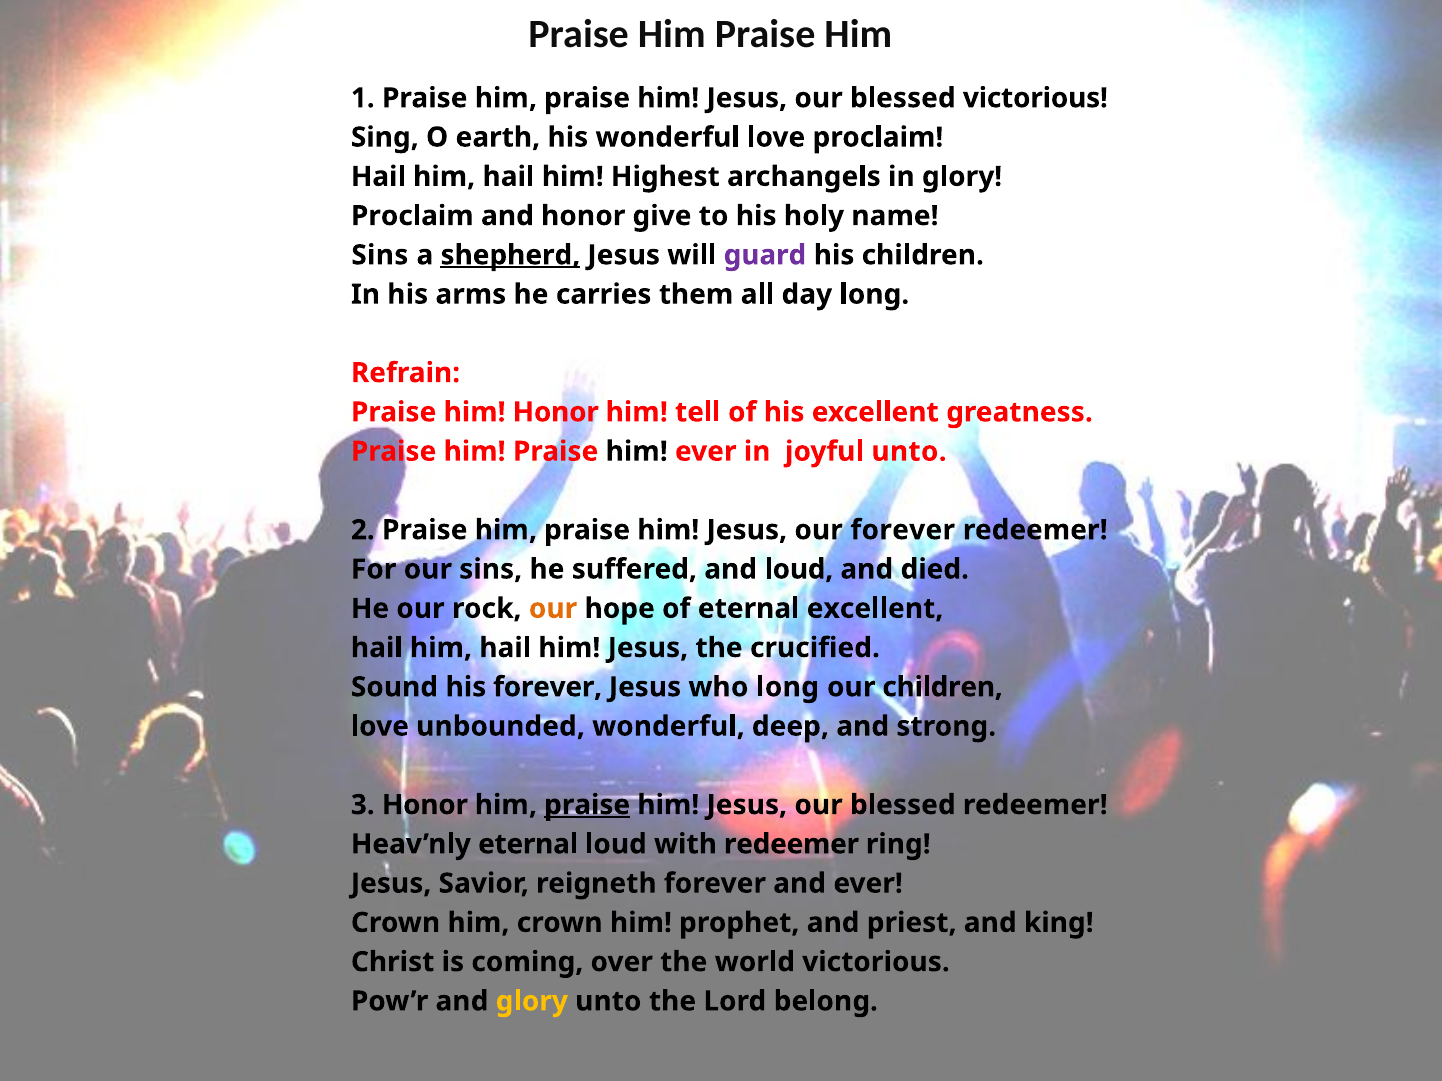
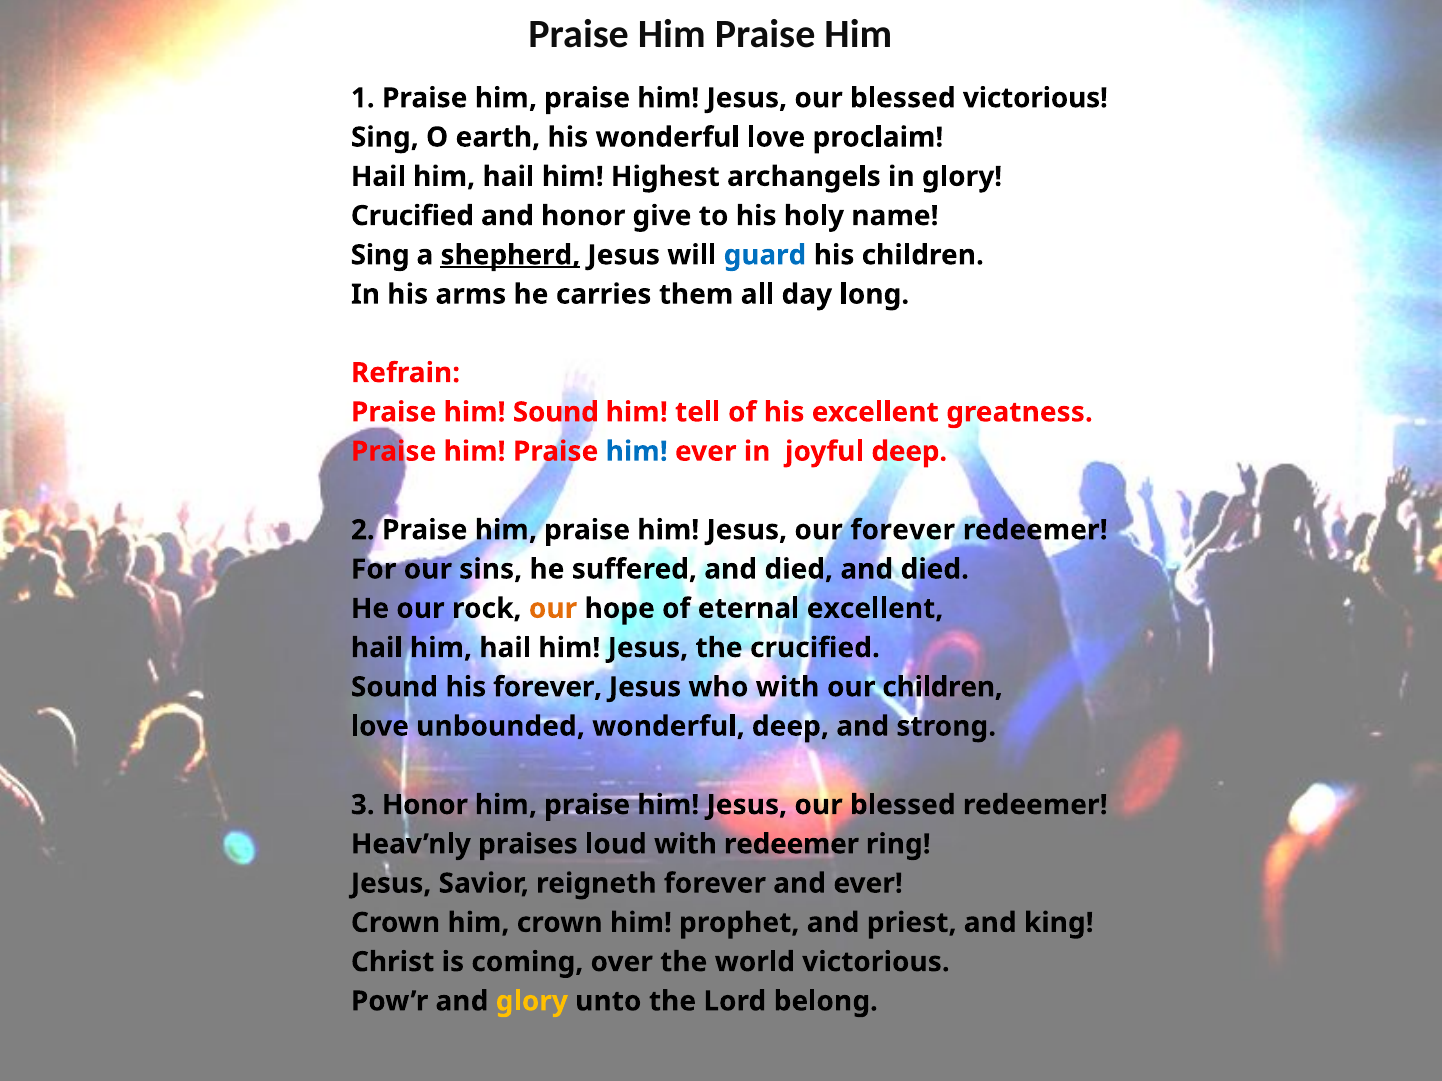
Proclaim at (412, 216): Proclaim -> Crucified
Sins at (380, 255): Sins -> Sing
guard colour: purple -> blue
him Honor: Honor -> Sound
him at (637, 452) colour: black -> blue
joyful unto: unto -> deep
suffered and loud: loud -> died
who long: long -> with
praise at (587, 805) underline: present -> none
Heav’nly eternal: eternal -> praises
